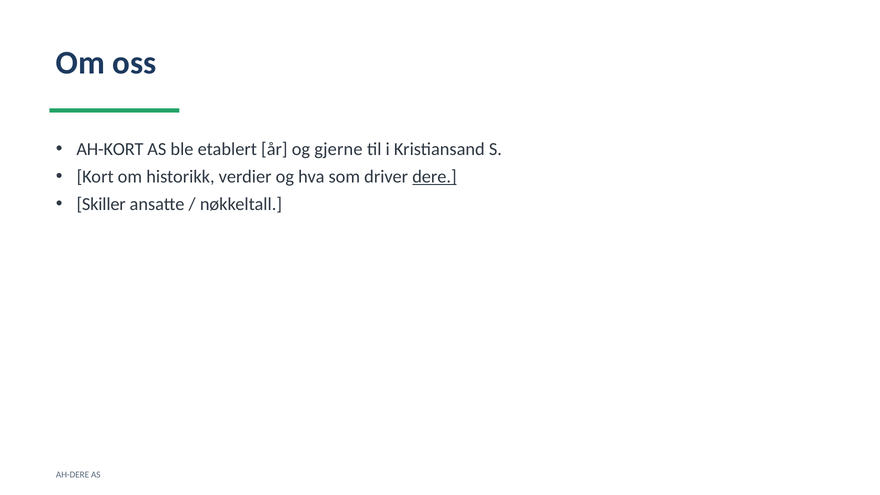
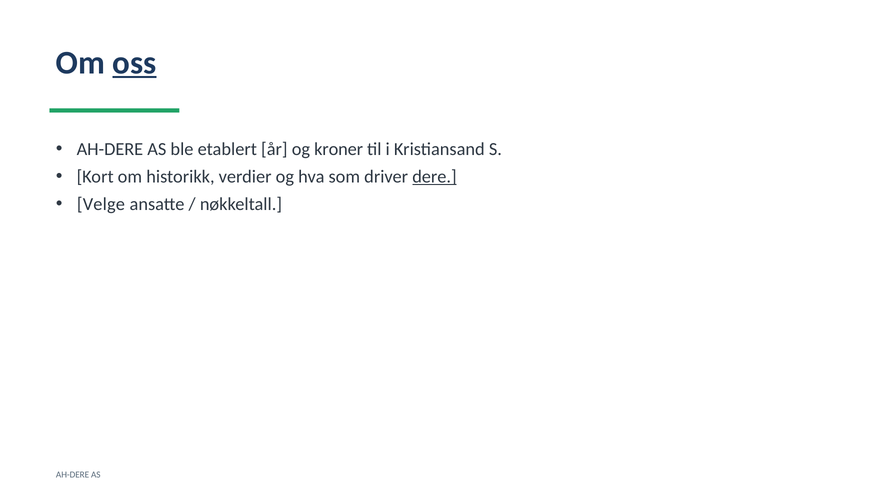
oss underline: none -> present
AH-KORT at (110, 149): AH-KORT -> AH-DERE
gjerne: gjerne -> kroner
Skiller: Skiller -> Velge
